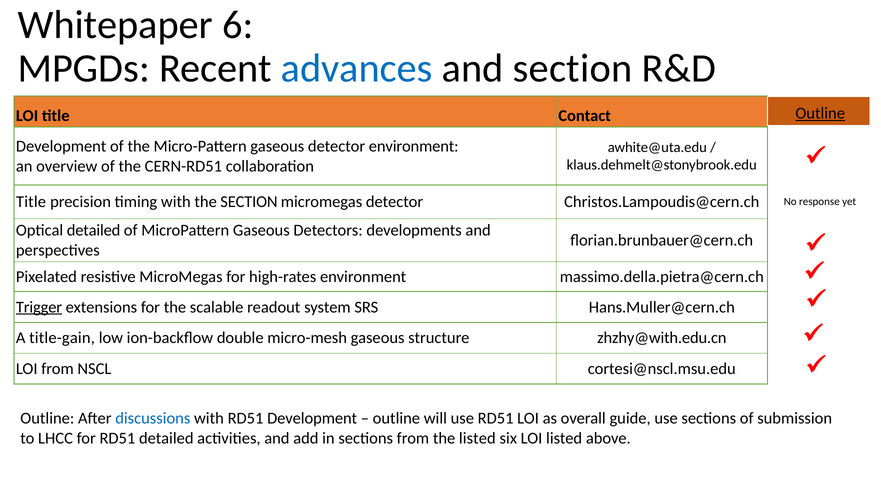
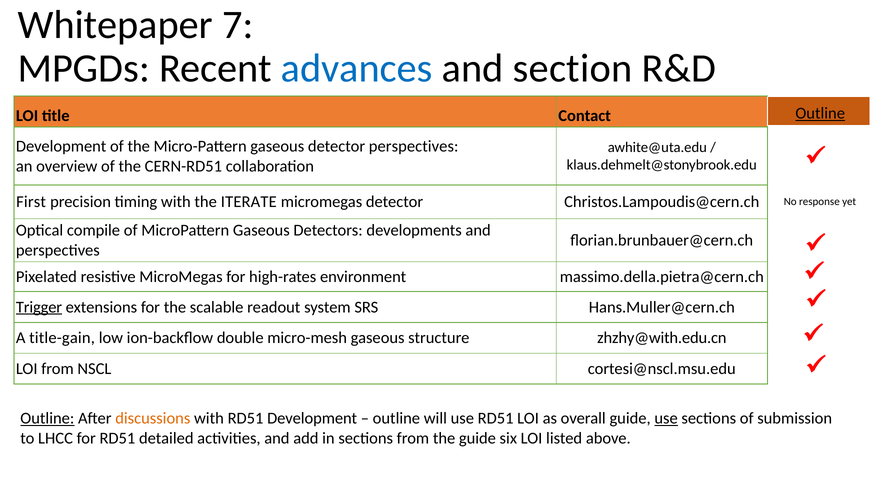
6: 6 -> 7
detector environment: environment -> perspectives
Title at (31, 202): Title -> First
the SECTION: SECTION -> ITERATE
Optical detailed: detailed -> compile
Outline at (47, 418) underline: none -> present
discussions colour: blue -> orange
use at (666, 418) underline: none -> present
the listed: listed -> guide
